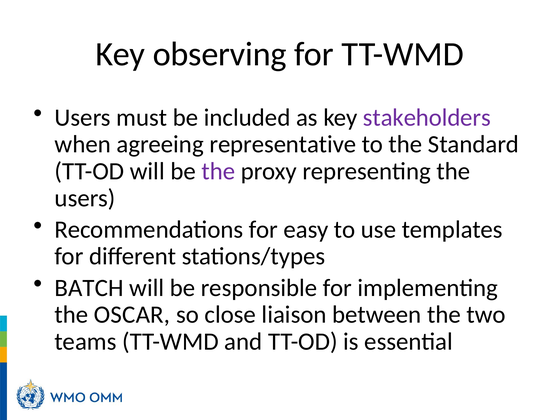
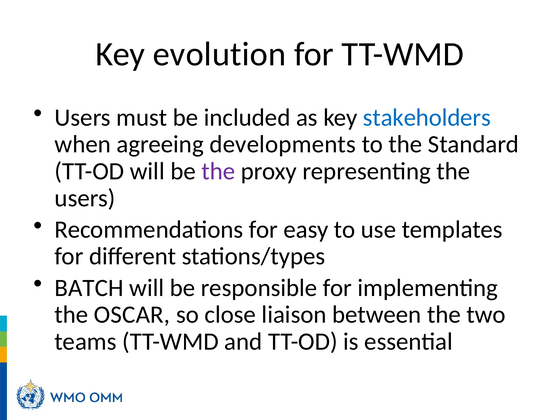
observing: observing -> evolution
stakeholders colour: purple -> blue
representative: representative -> developments
